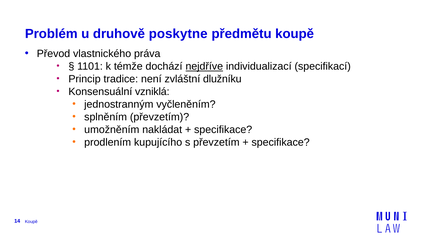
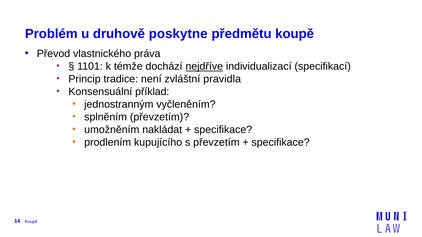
dlužníku: dlužníku -> pravidla
vzniklá: vzniklá -> příklad
